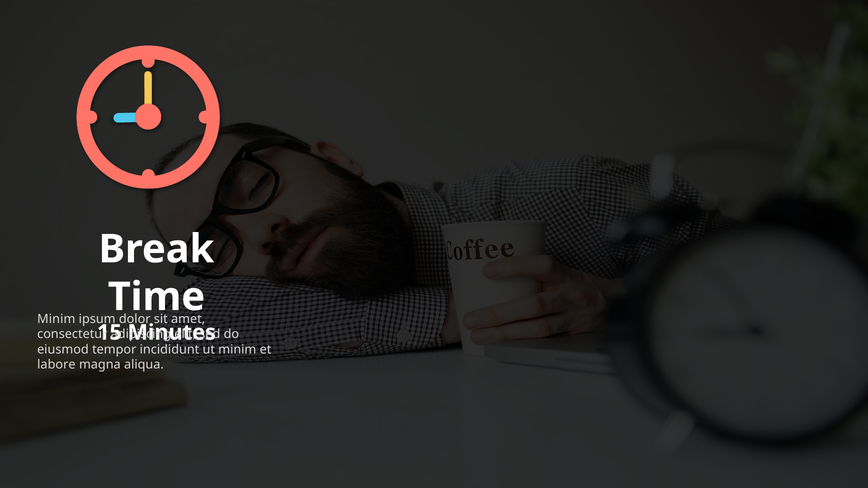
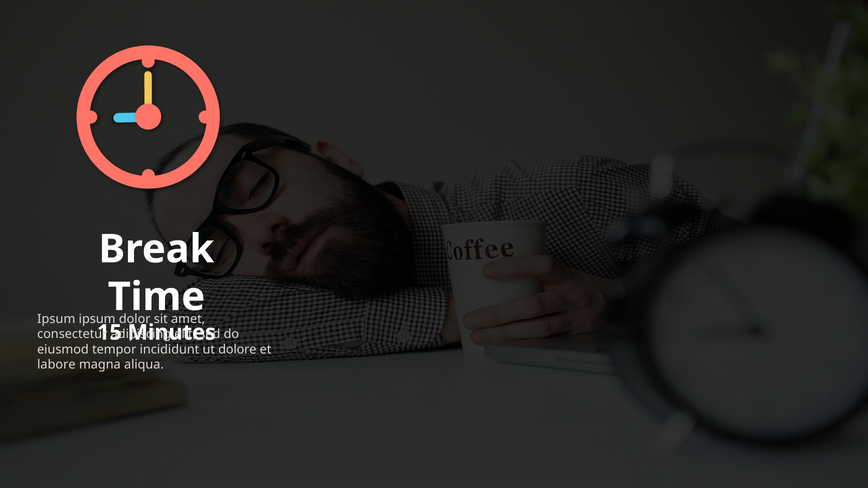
Minim at (56, 319): Minim -> Ipsum
minim at (237, 350): minim -> dolore
